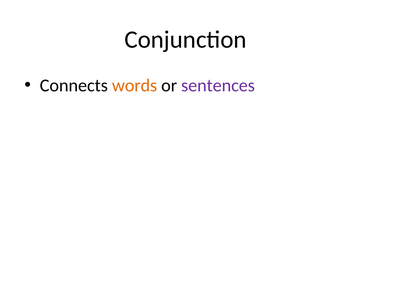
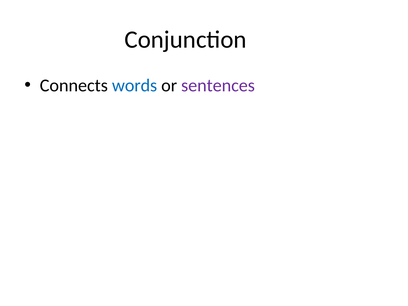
words colour: orange -> blue
